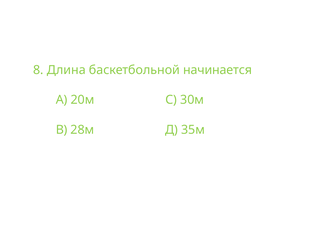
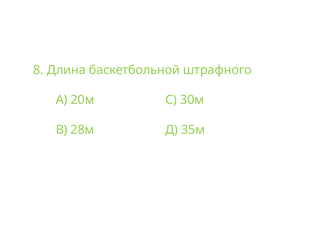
начинается: начинается -> штрафного
